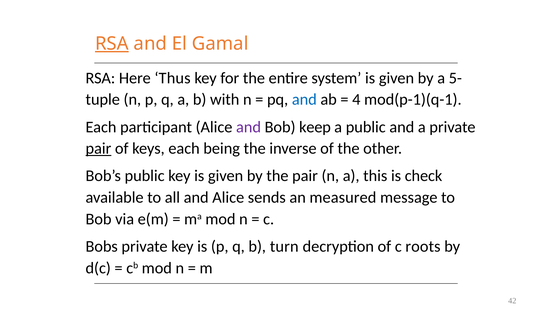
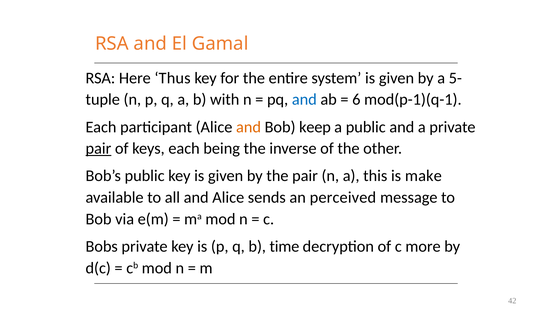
RSA at (112, 44) underline: present -> none
4: 4 -> 6
and at (249, 127) colour: purple -> orange
check: check -> make
measured: measured -> perceived
turn: turn -> time
roots: roots -> more
